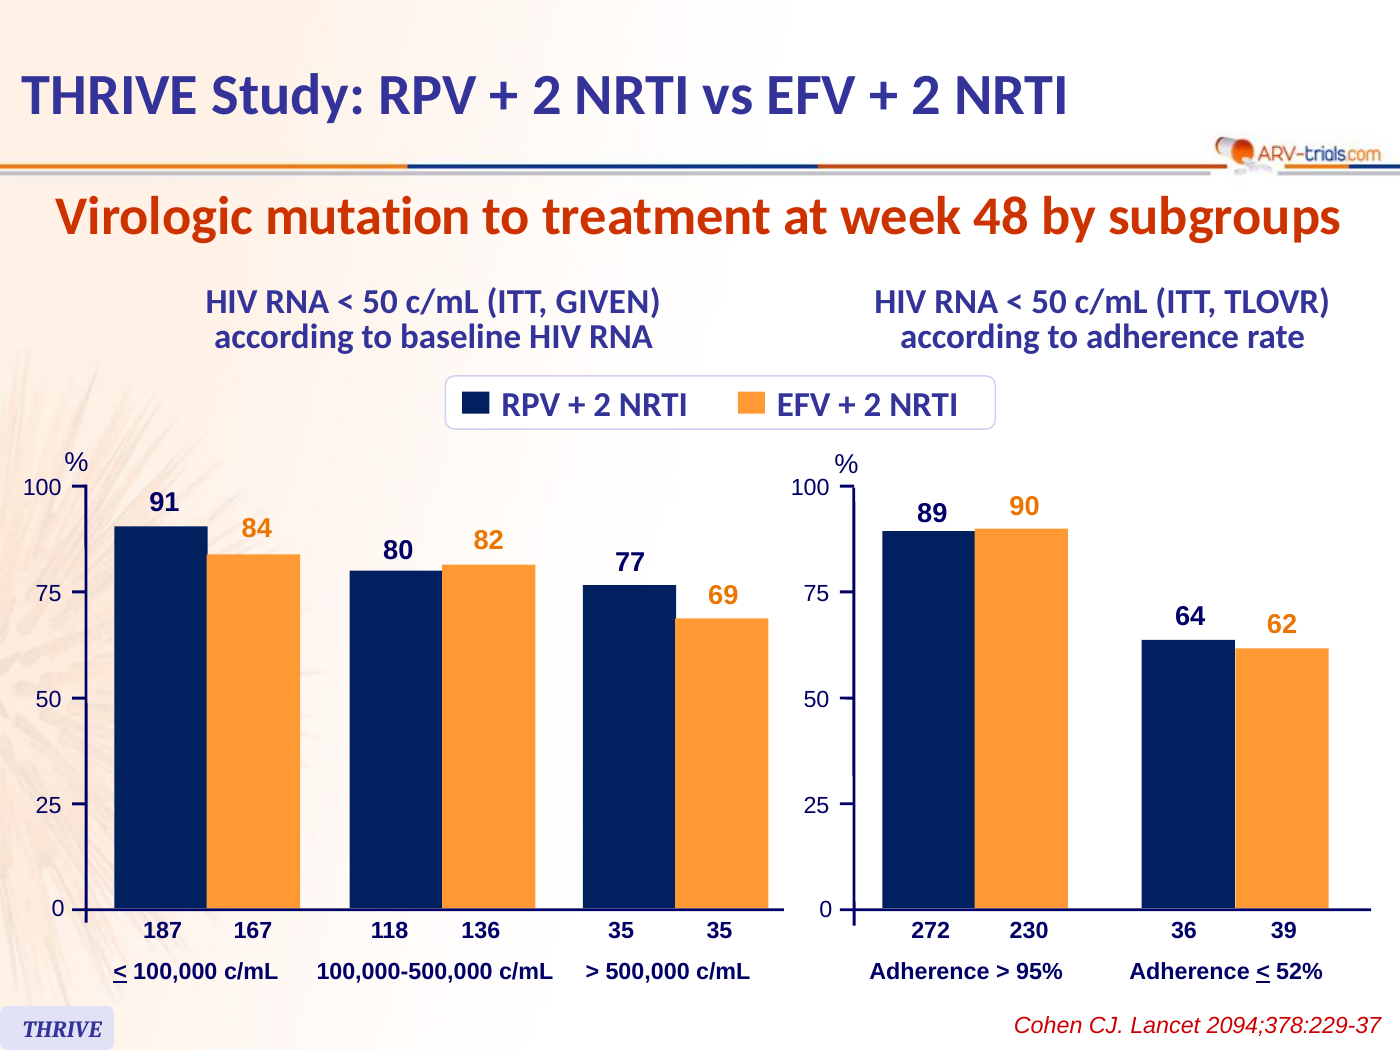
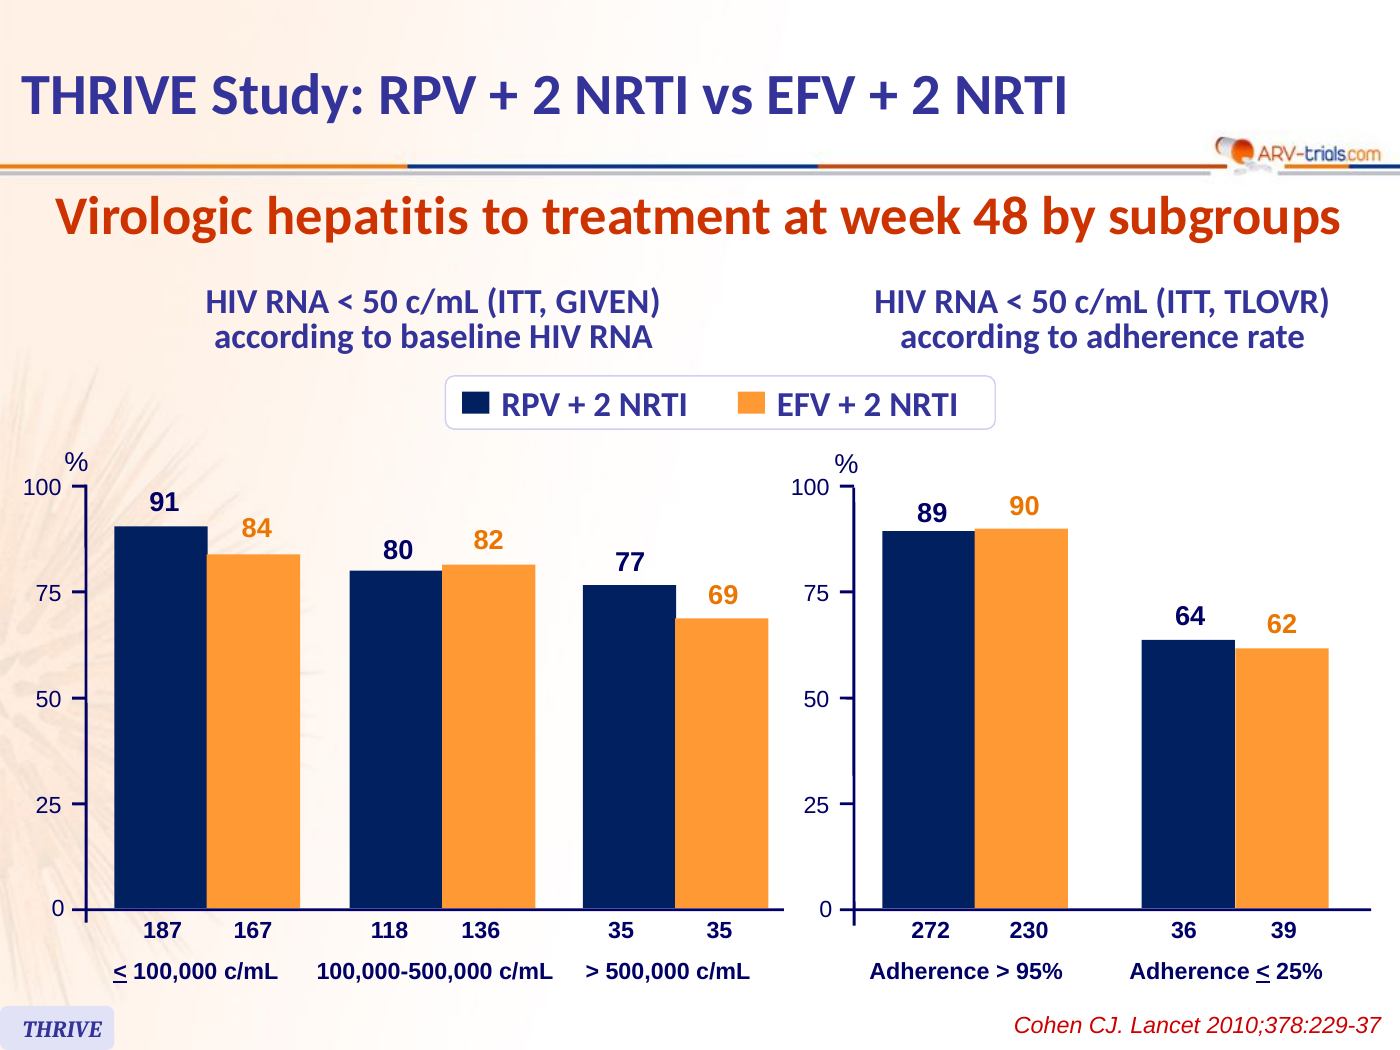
mutation: mutation -> hepatitis
52%: 52% -> 25%
2094;378:229-37: 2094;378:229-37 -> 2010;378:229-37
